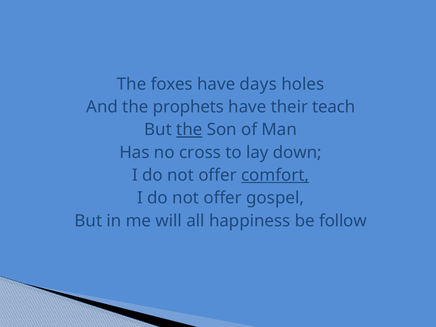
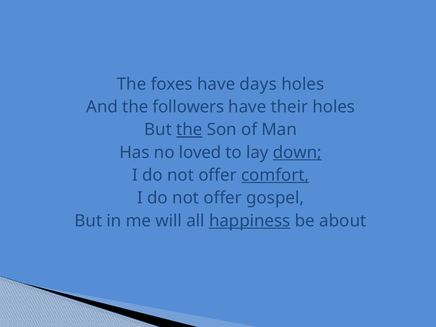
prophets: prophets -> followers
their teach: teach -> holes
cross: cross -> loved
down underline: none -> present
happiness underline: none -> present
follow: follow -> about
